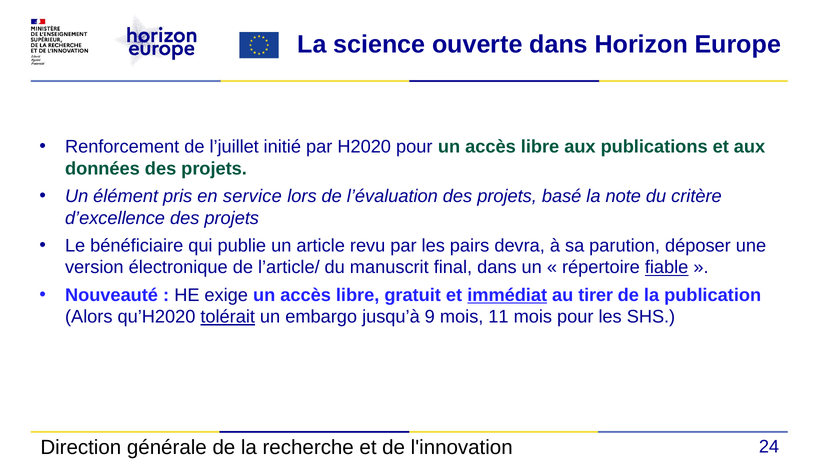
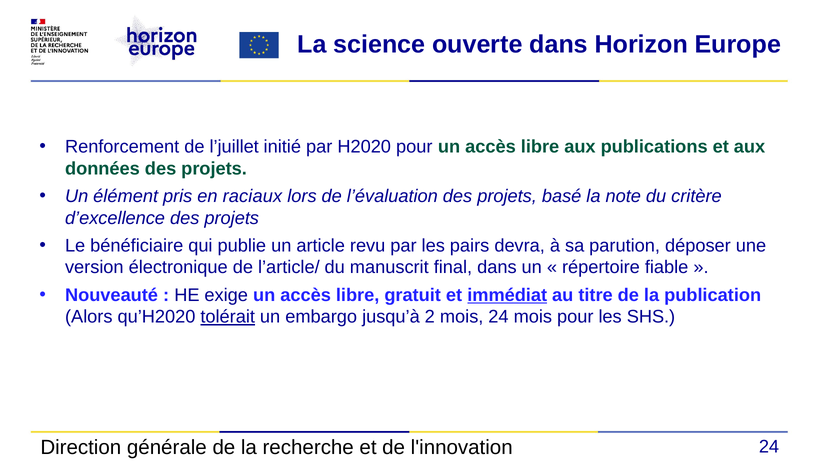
service: service -> raciaux
fiable underline: present -> none
tirer: tirer -> titre
9: 9 -> 2
mois 11: 11 -> 24
